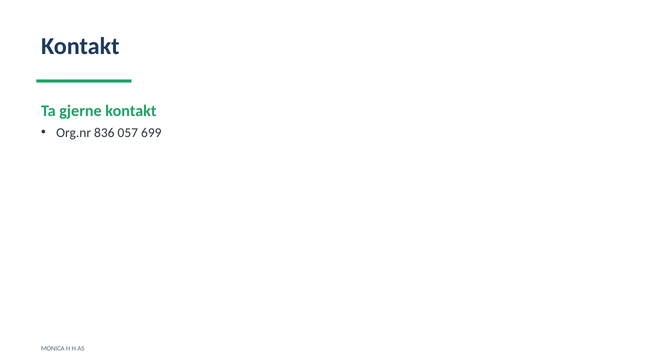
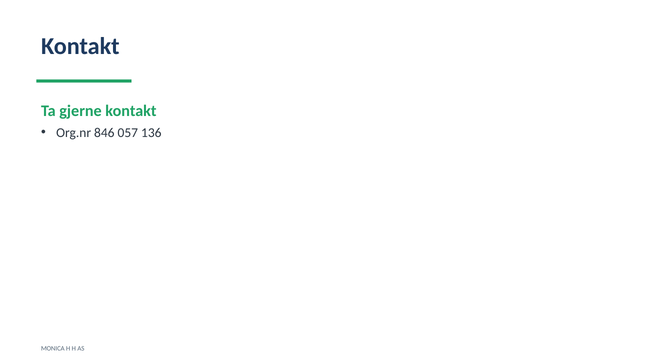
836: 836 -> 846
699: 699 -> 136
